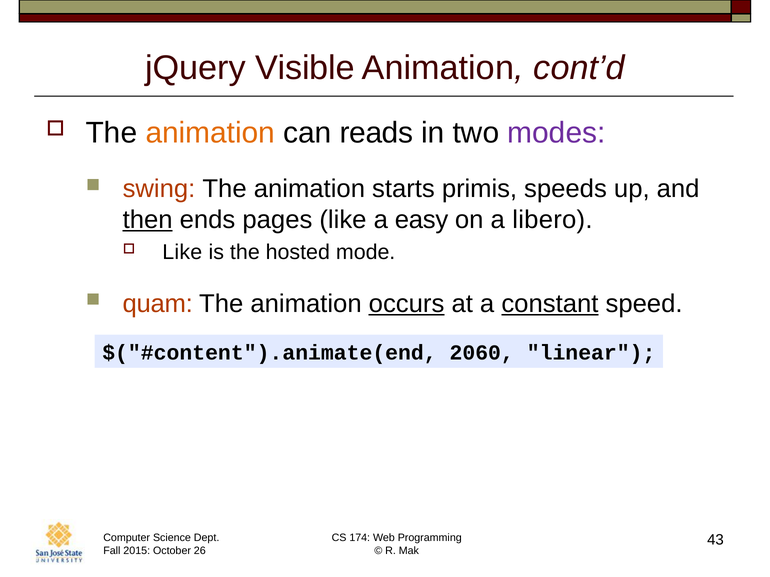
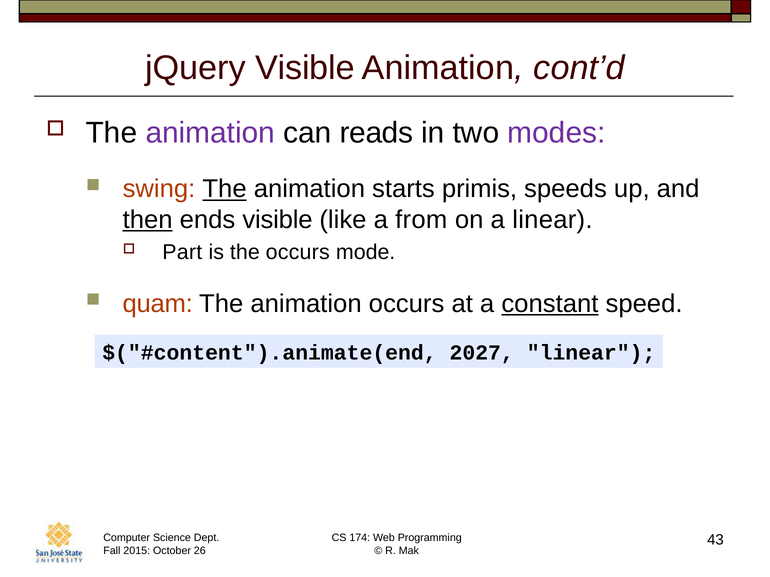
animation at (210, 133) colour: orange -> purple
The at (225, 189) underline: none -> present
ends pages: pages -> visible
easy: easy -> from
a libero: libero -> linear
Like at (182, 252): Like -> Part
the hosted: hosted -> occurs
occurs at (407, 304) underline: present -> none
2060: 2060 -> 2027
